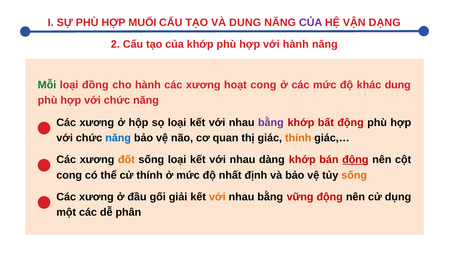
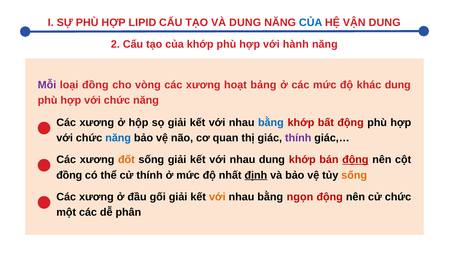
MUỐI: MUỐI -> LIPID
CỦA at (311, 22) colour: purple -> blue
VẬN DẠNG: DẠNG -> DUNG
Mỗi colour: green -> purple
cho hành: hành -> vòng
hoạt cong: cong -> bảng
sọ loại: loại -> giải
bằng at (271, 122) colour: purple -> blue
thính at (298, 138) colour: orange -> purple
sống loại: loại -> giải
nhau dàng: dàng -> dung
cong at (69, 175): cong -> đồng
định underline: none -> present
vững: vững -> ngọn
cử dụng: dụng -> chức
